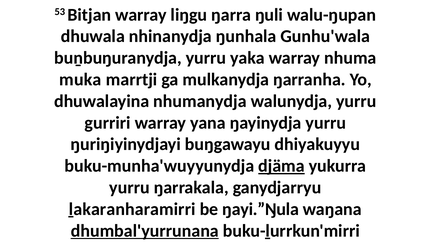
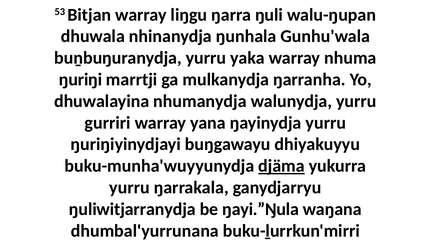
muka: muka -> ŋuriŋi
ḻakaranharamirri: ḻakaranharamirri -> ŋuliwitjarranydja
dhumbal'yurrunana underline: present -> none
